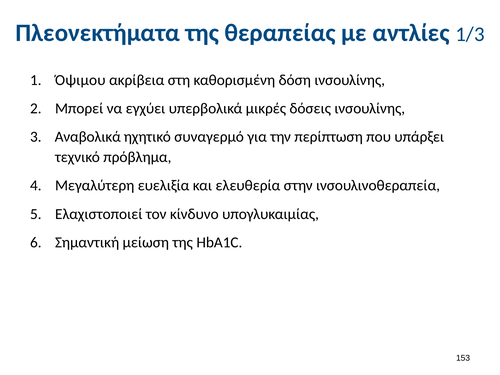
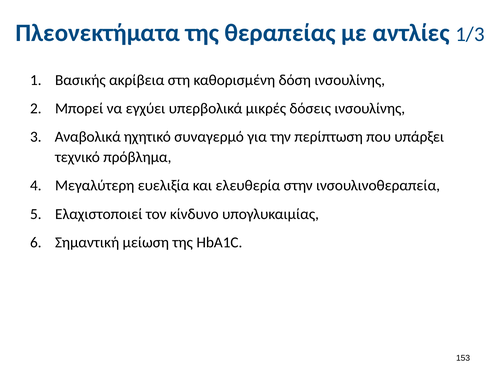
Όψιμου: Όψιμου -> Βασικής
